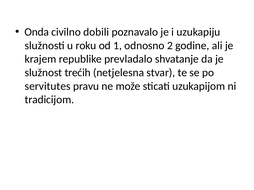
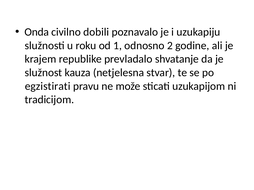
trećih: trećih -> kauza
servitutes: servitutes -> egzistirati
